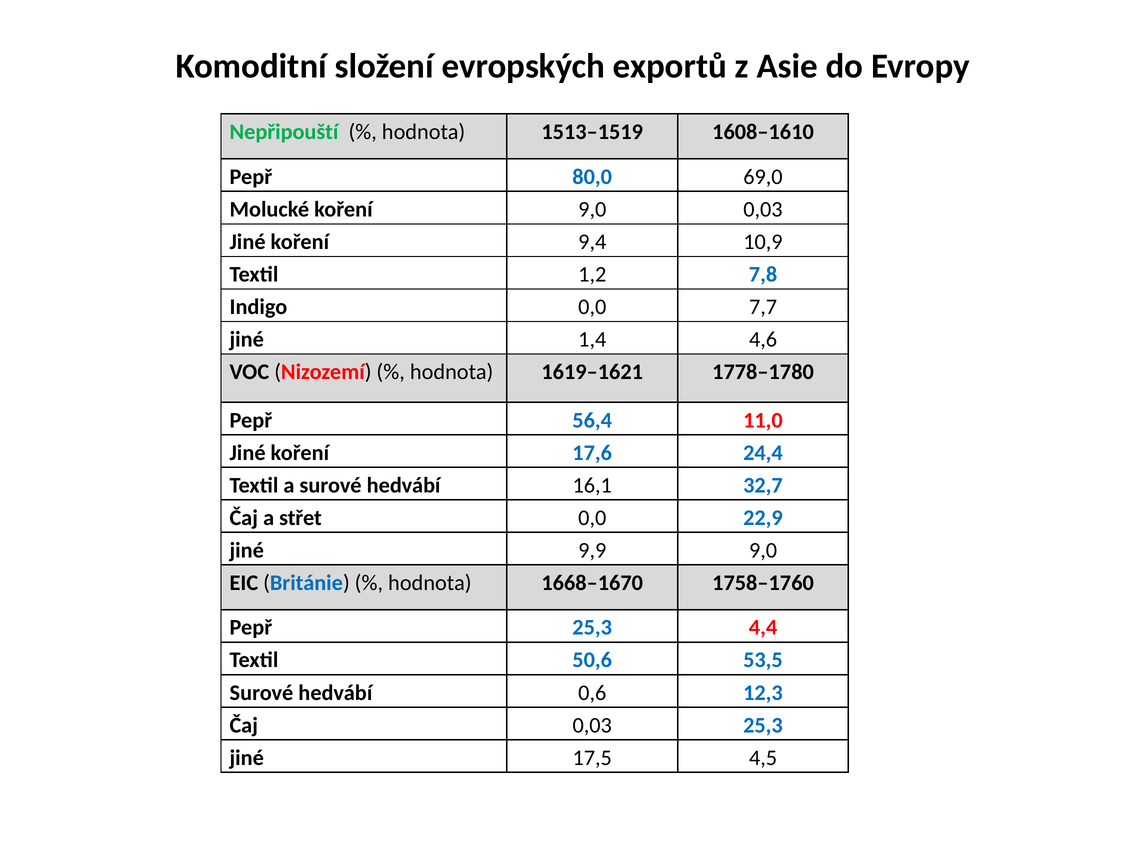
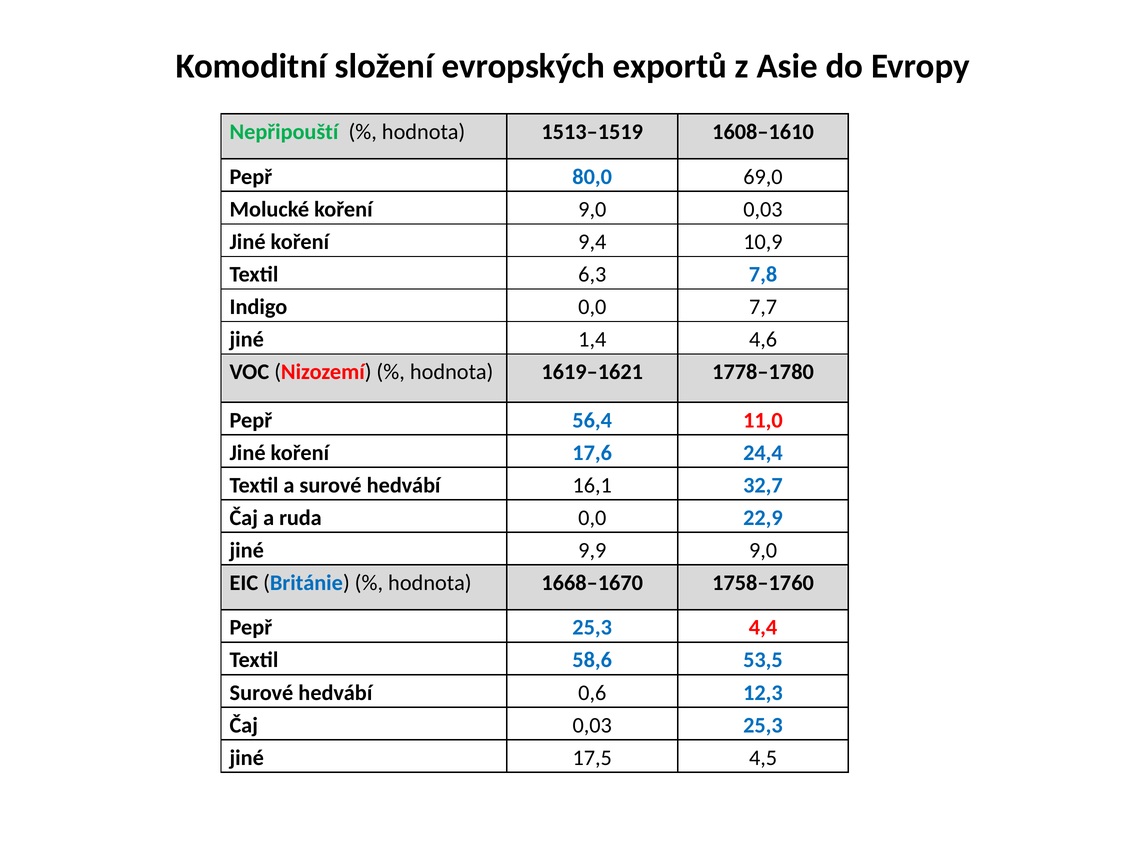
1,2: 1,2 -> 6,3
střet: střet -> ruda
50,6: 50,6 -> 58,6
